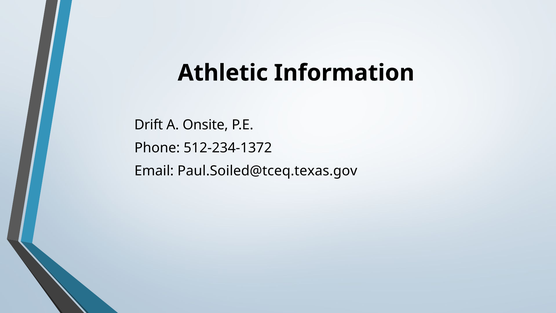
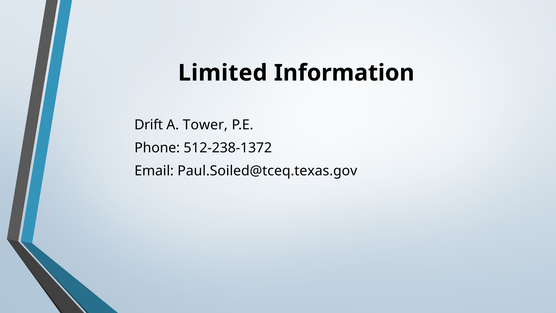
Athletic: Athletic -> Limited
Onsite: Onsite -> Tower
512-234-1372: 512-234-1372 -> 512-238-1372
